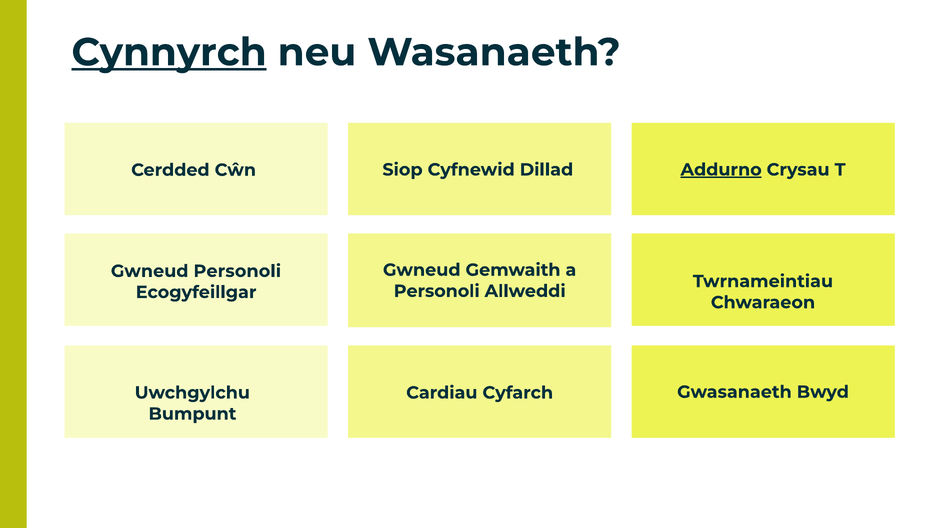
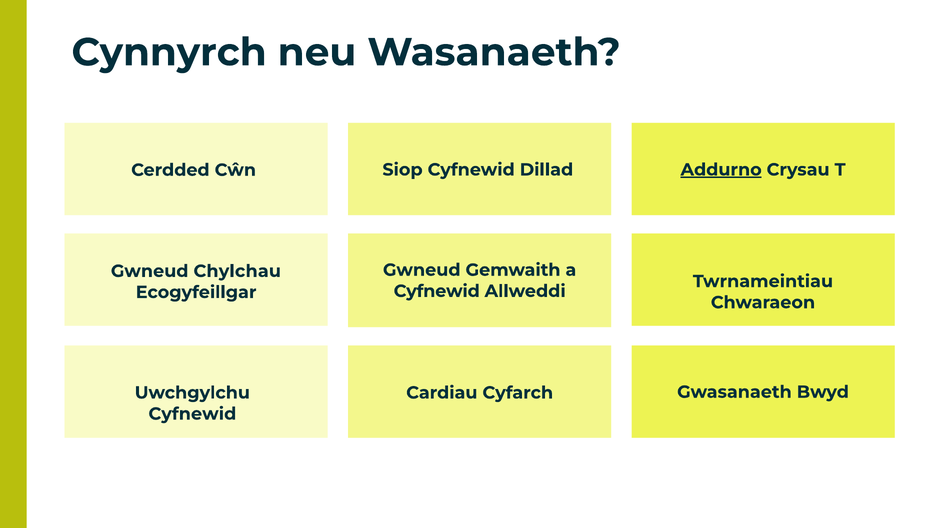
Cynnyrch underline: present -> none
Gwneud Personoli: Personoli -> Chylchau
Personoli at (437, 291): Personoli -> Cyfnewid
Bumpunt at (192, 414): Bumpunt -> Cyfnewid
